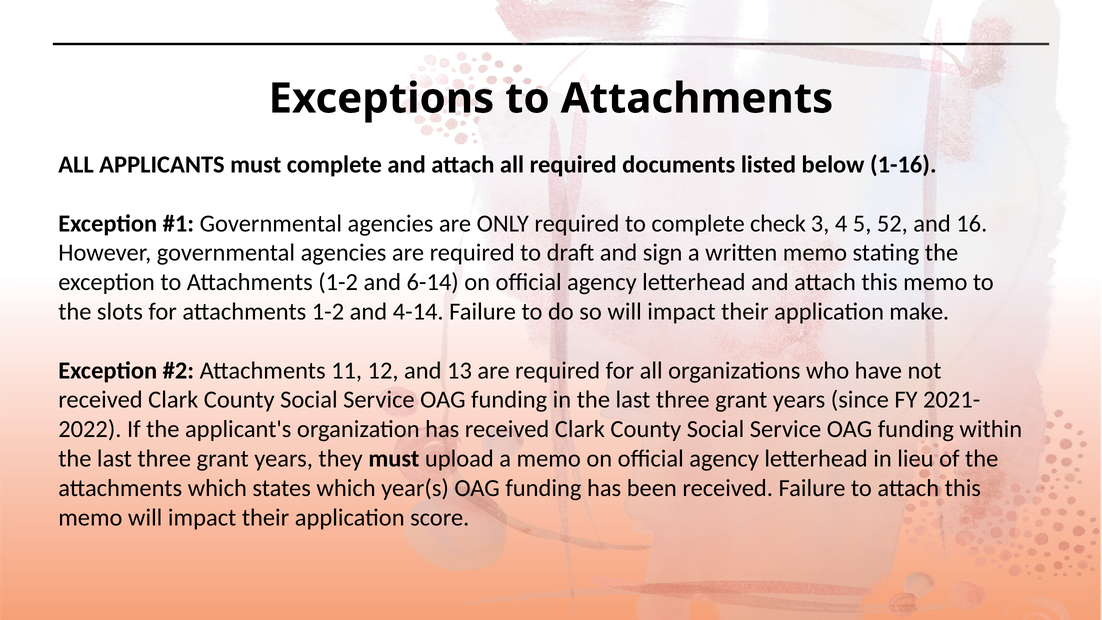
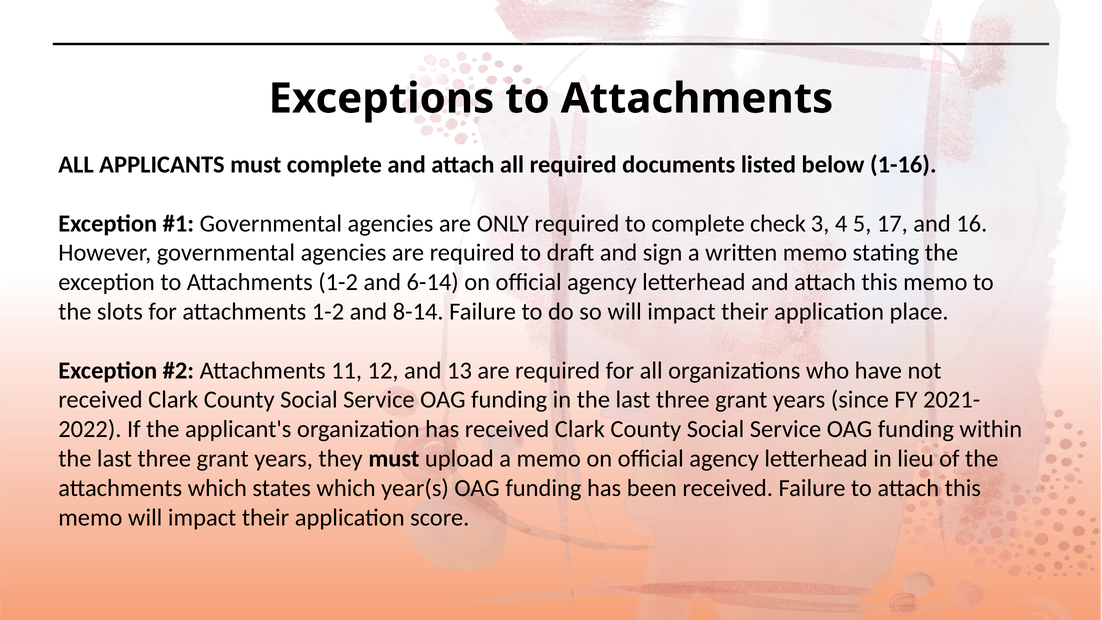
52: 52 -> 17
4-14: 4-14 -> 8-14
make: make -> place
